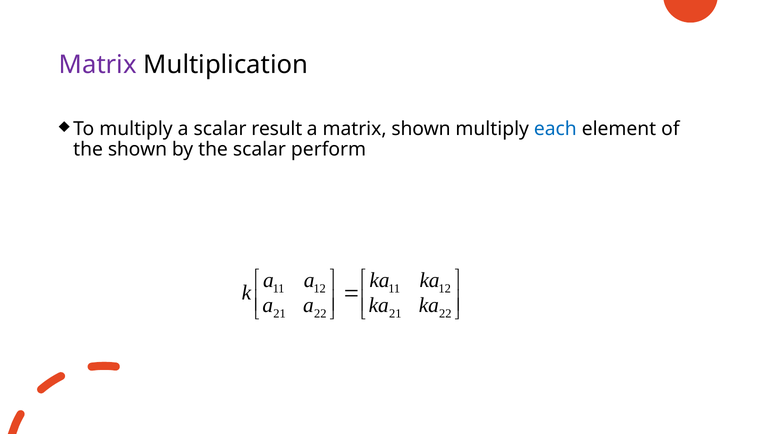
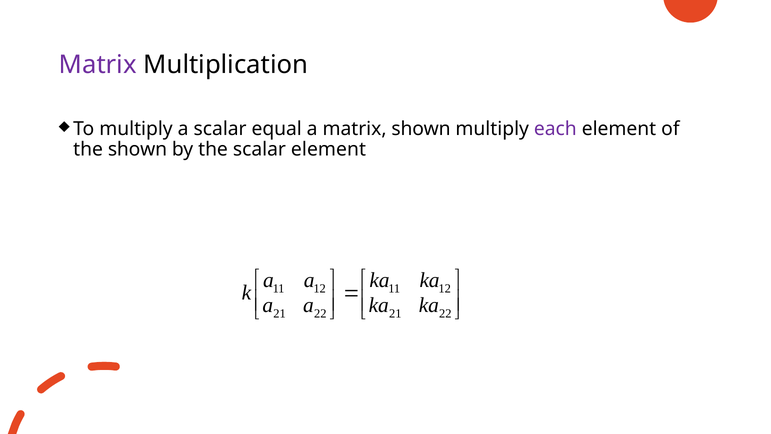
result: result -> equal
each colour: blue -> purple
scalar perform: perform -> element
